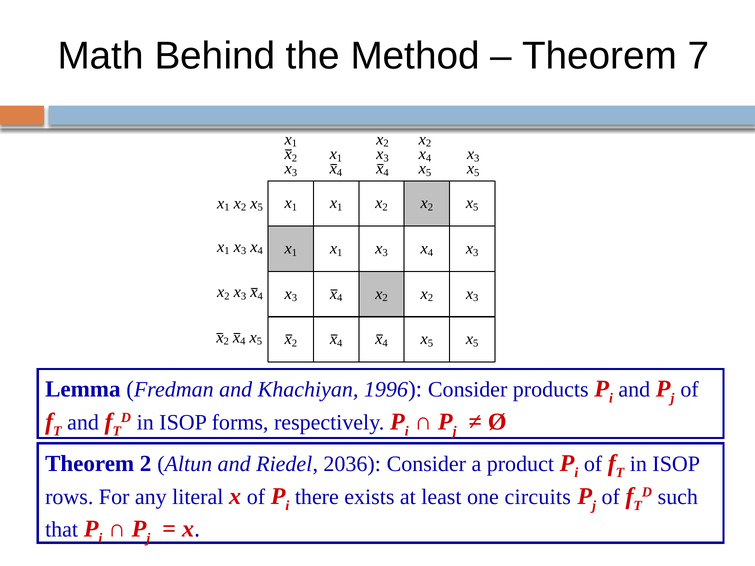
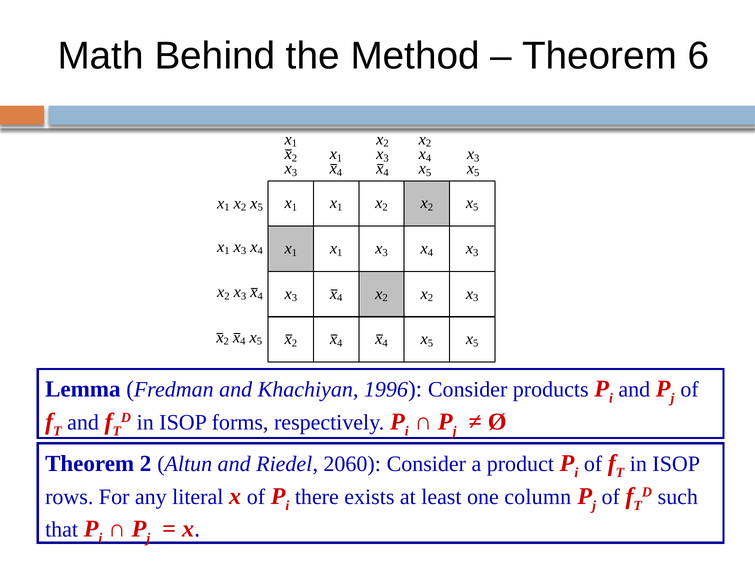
7: 7 -> 6
2036: 2036 -> 2060
circuits: circuits -> column
